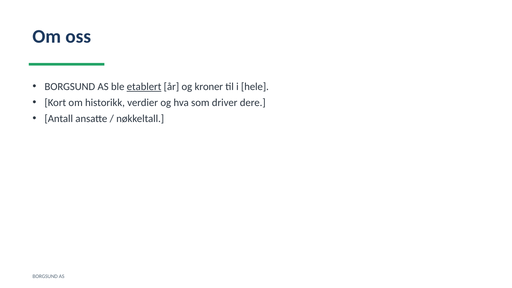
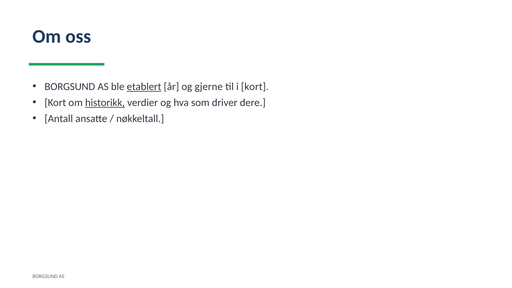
kroner: kroner -> gjerne
i hele: hele -> kort
historikk underline: none -> present
